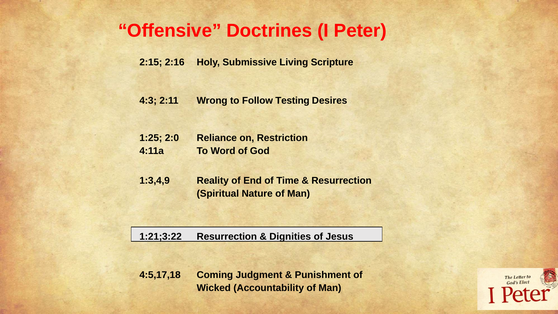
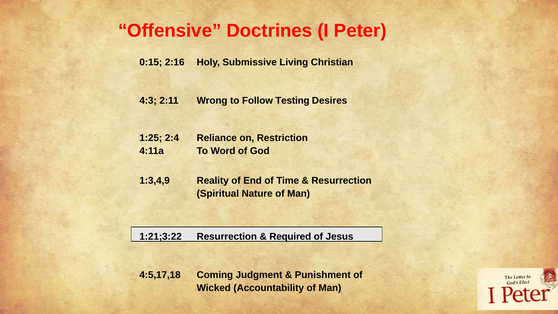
2:15: 2:15 -> 0:15
Scripture: Scripture -> Christian
2:0: 2:0 -> 2:4
Dignities: Dignities -> Required
